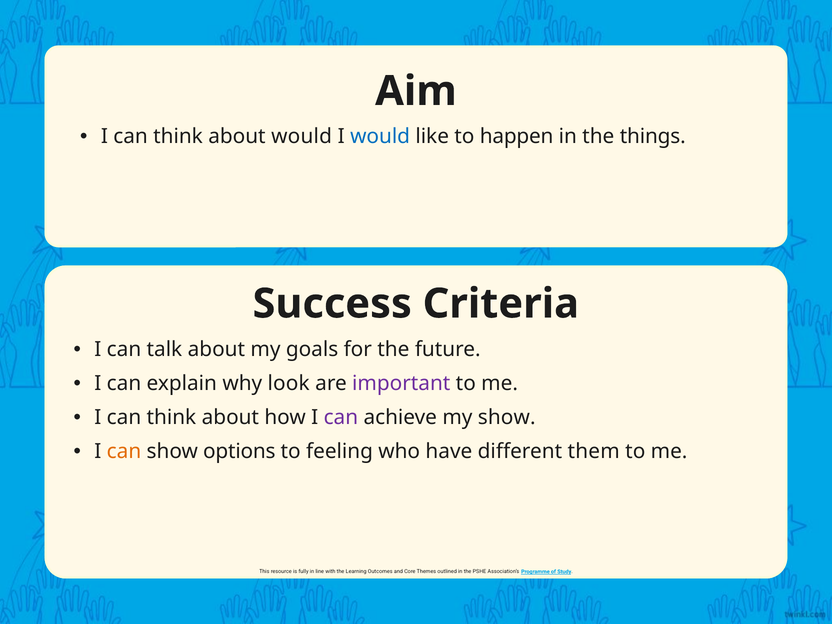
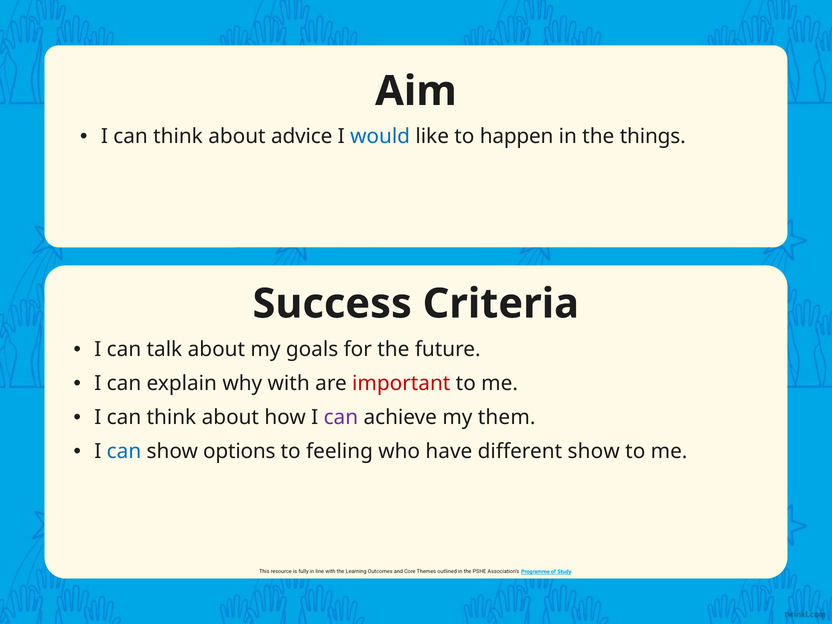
about would: would -> advice
why look: look -> with
important colour: purple -> red
my show: show -> them
can at (124, 452) colour: orange -> blue
different them: them -> show
